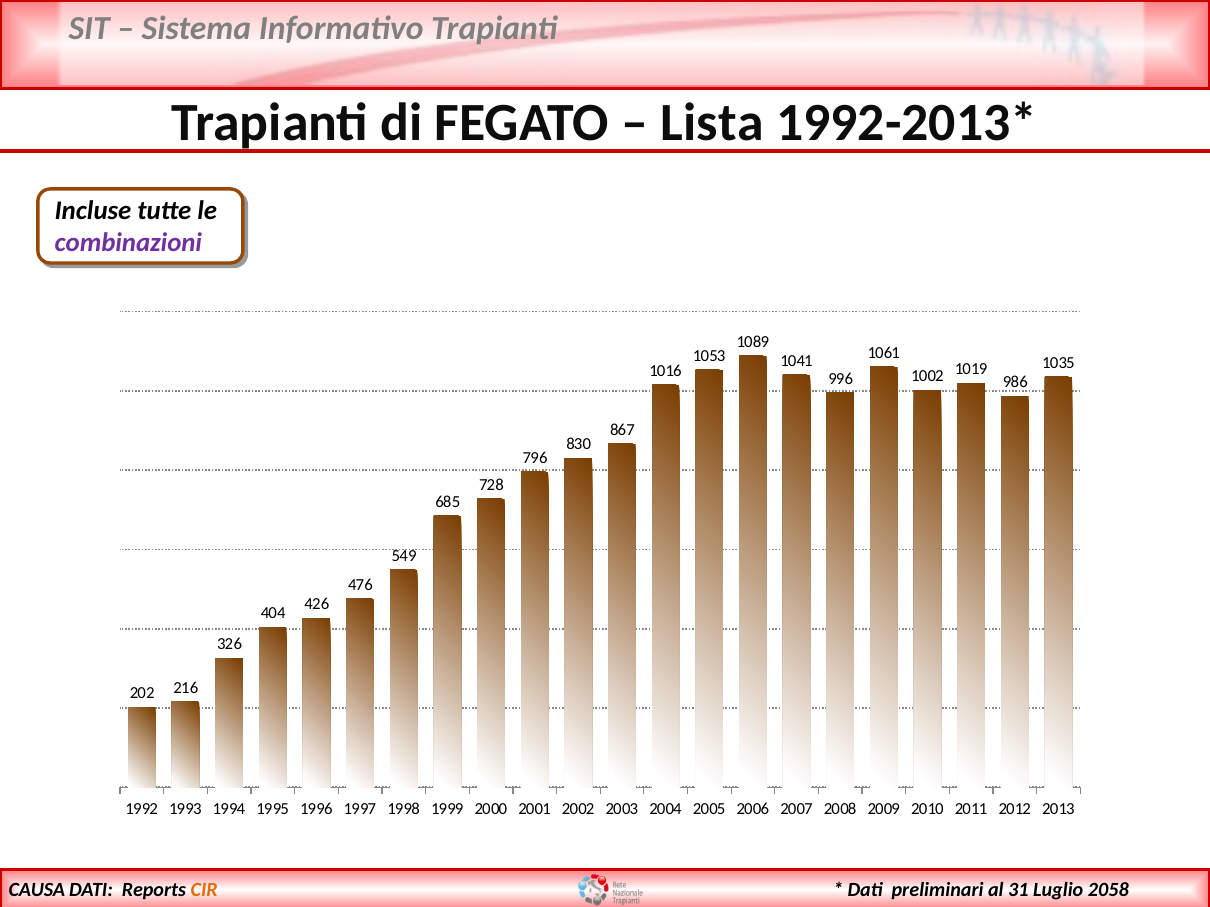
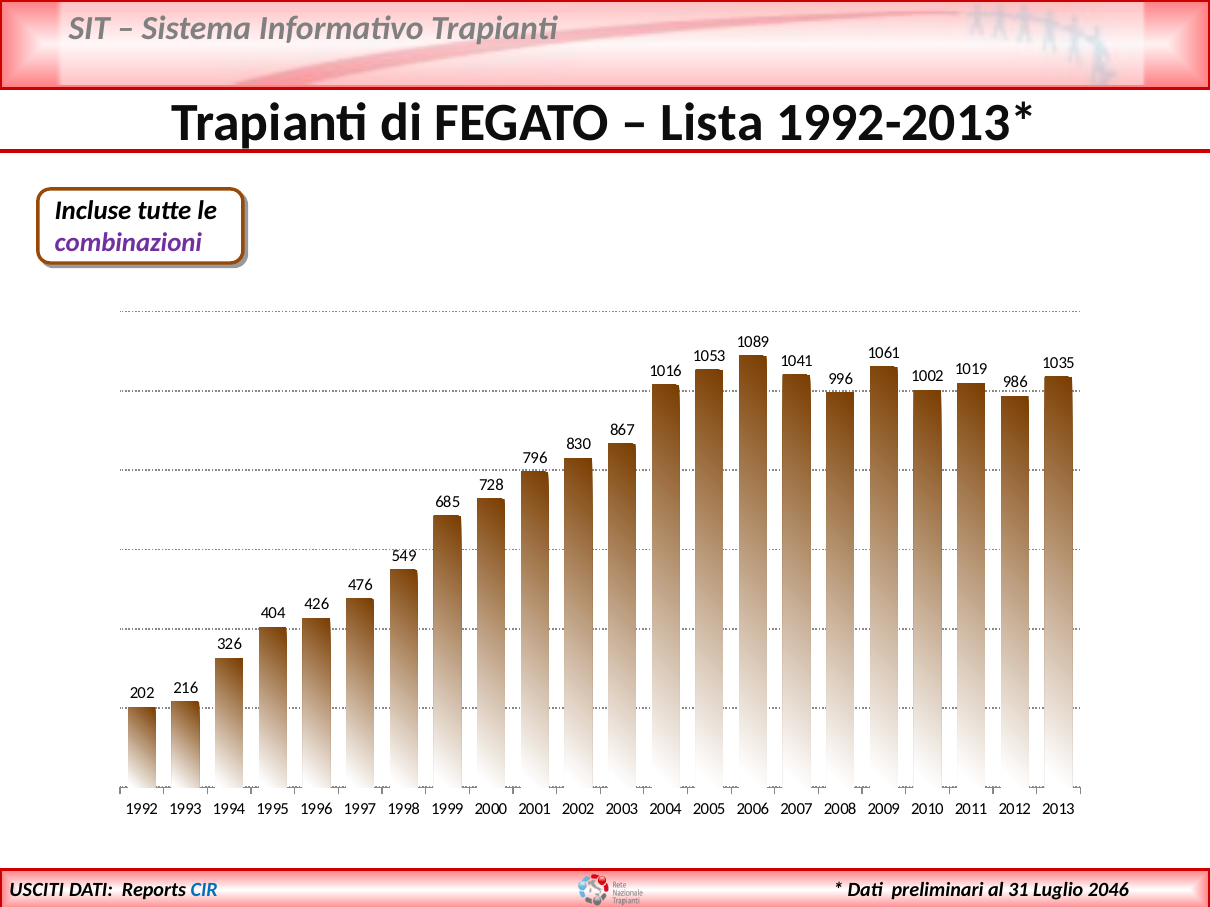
2058: 2058 -> 2046
CAUSA: CAUSA -> USCITI
CIR colour: orange -> blue
